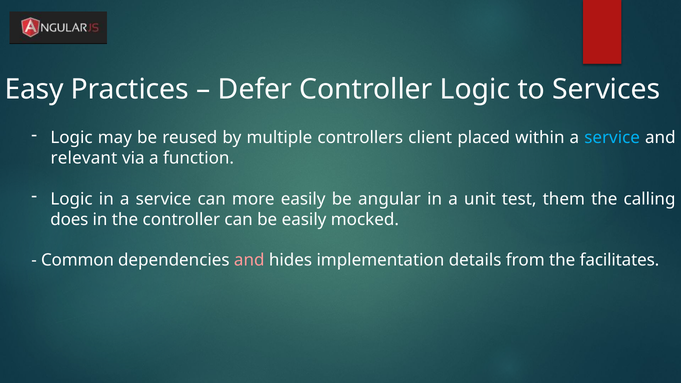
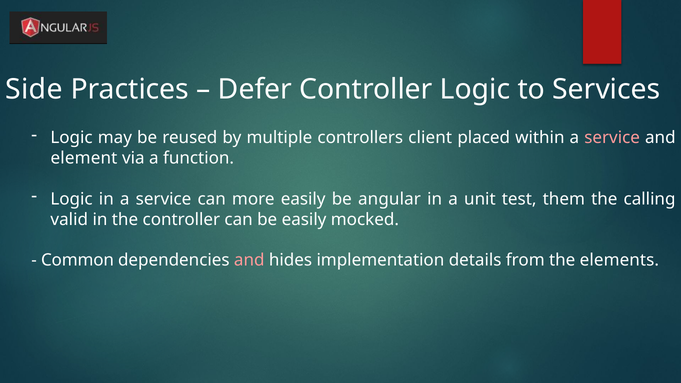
Easy: Easy -> Side
service at (612, 138) colour: light blue -> pink
relevant: relevant -> element
does: does -> valid
facilitates: facilitates -> elements
